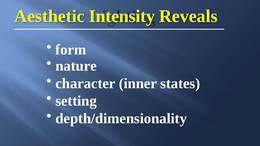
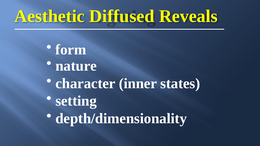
Intensity: Intensity -> Diffused
